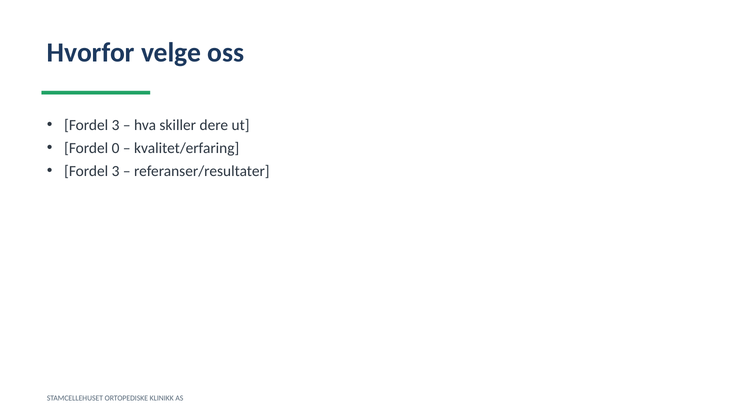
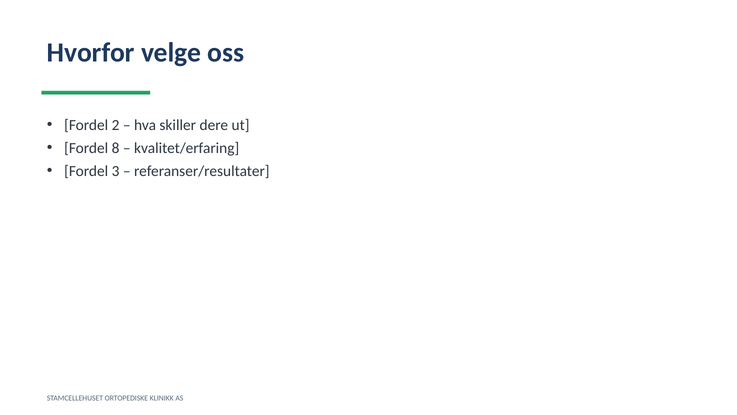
3 at (116, 125): 3 -> 2
0: 0 -> 8
